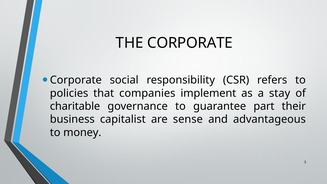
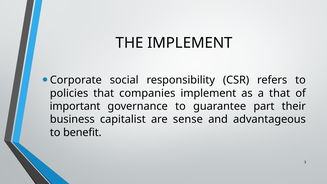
THE CORPORATE: CORPORATE -> IMPLEMENT
a stay: stay -> that
charitable: charitable -> important
money: money -> benefit
